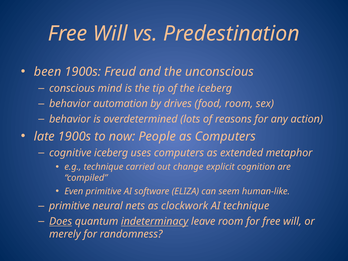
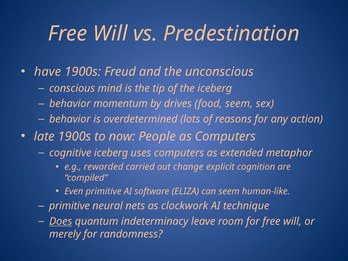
been: been -> have
automation: automation -> momentum
food room: room -> seem
e.g technique: technique -> rewarded
indeterminacy underline: present -> none
